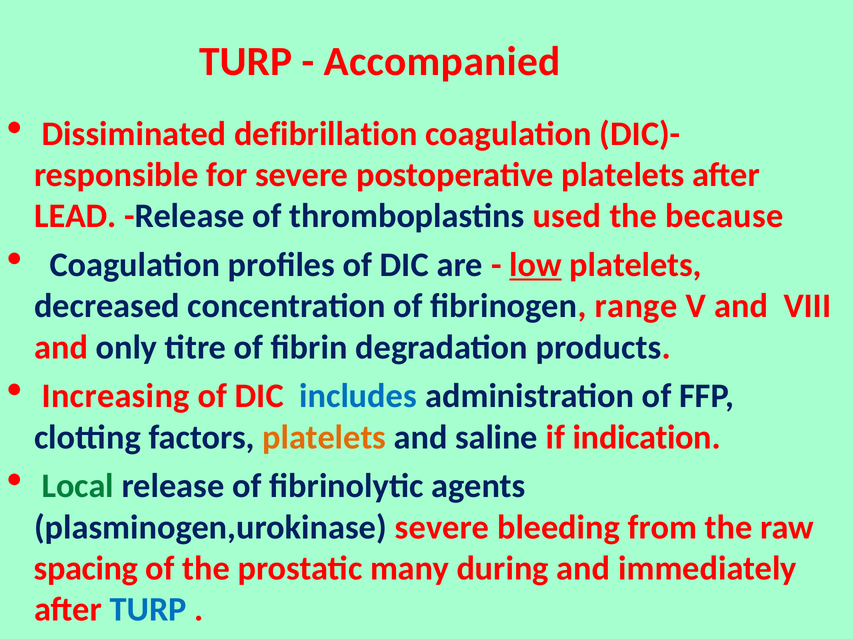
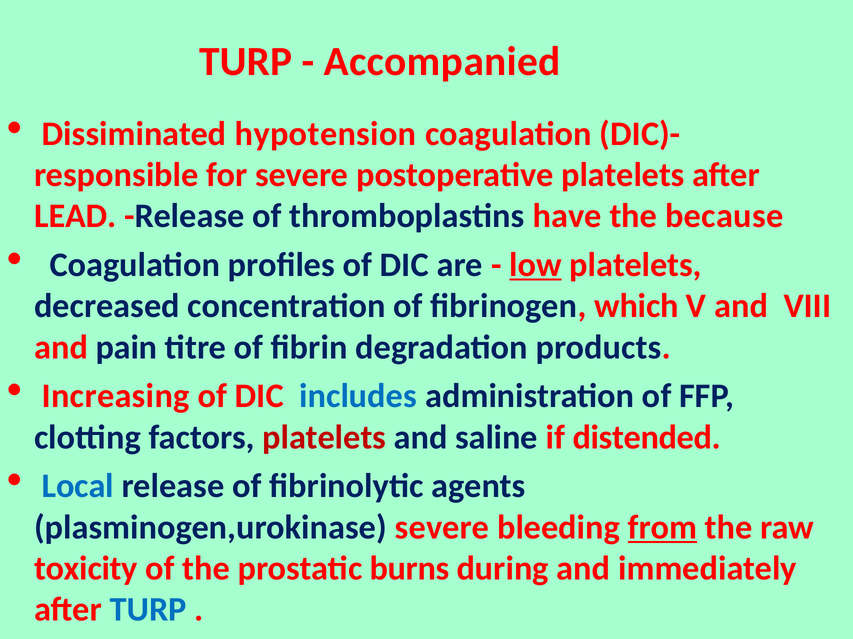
defibrillation: defibrillation -> hypotension
used: used -> have
range: range -> which
only: only -> pain
platelets at (324, 438) colour: orange -> red
indication: indication -> distended
Local colour: green -> blue
from underline: none -> present
spacing: spacing -> toxicity
many: many -> burns
